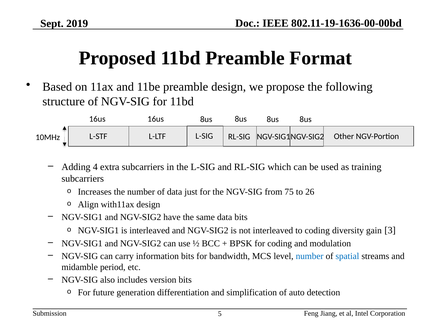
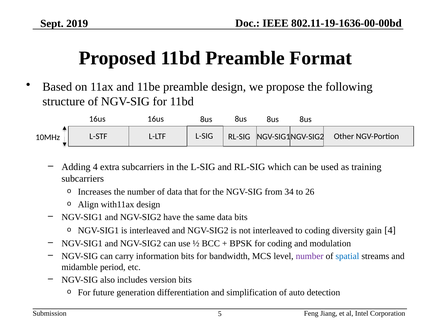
just: just -> that
75: 75 -> 34
gain 3: 3 -> 4
number at (310, 256) colour: blue -> purple
